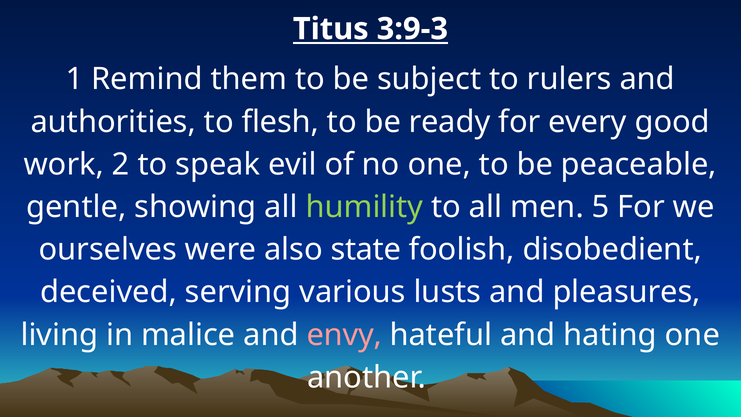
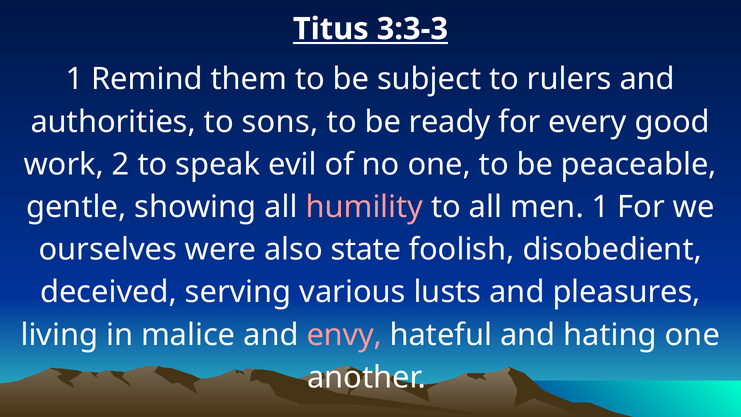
3:9-3: 3:9-3 -> 3:3-3
flesh: flesh -> sons
humility colour: light green -> pink
men 5: 5 -> 1
